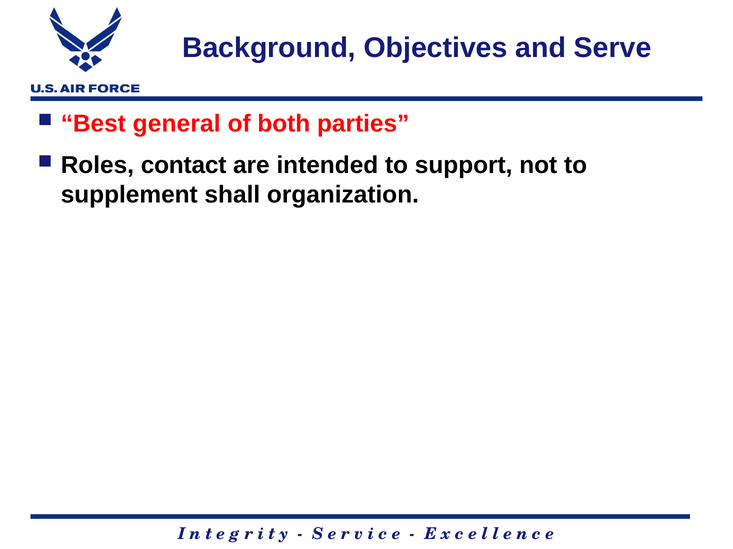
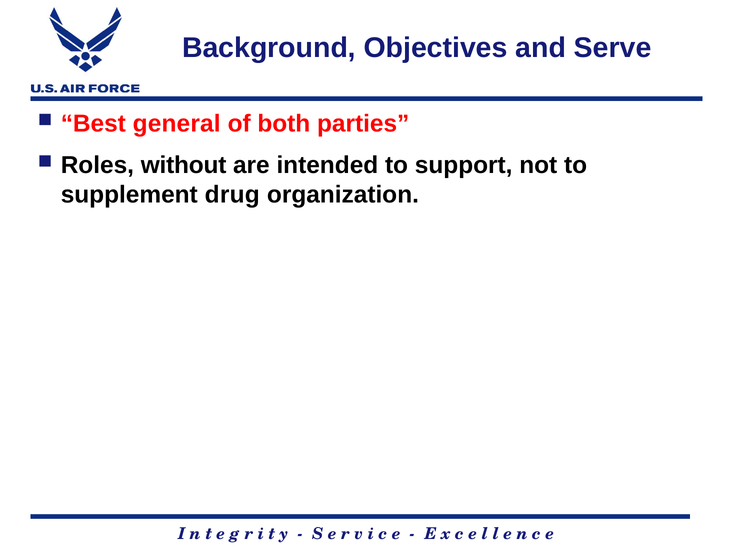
contact: contact -> without
shall: shall -> drug
